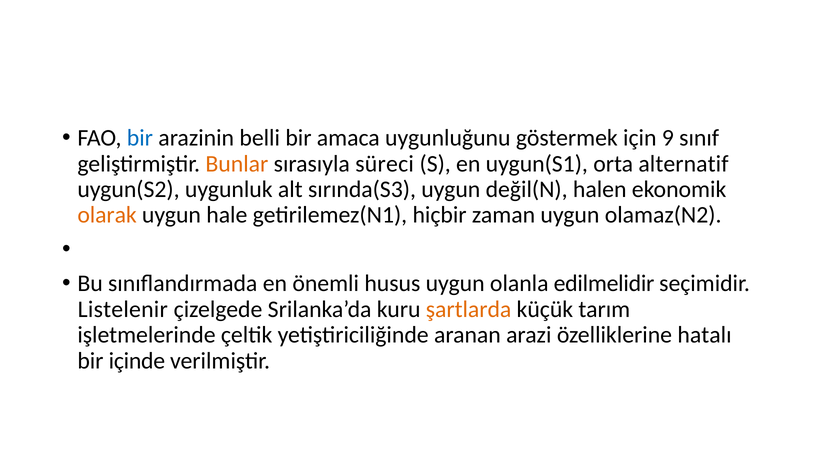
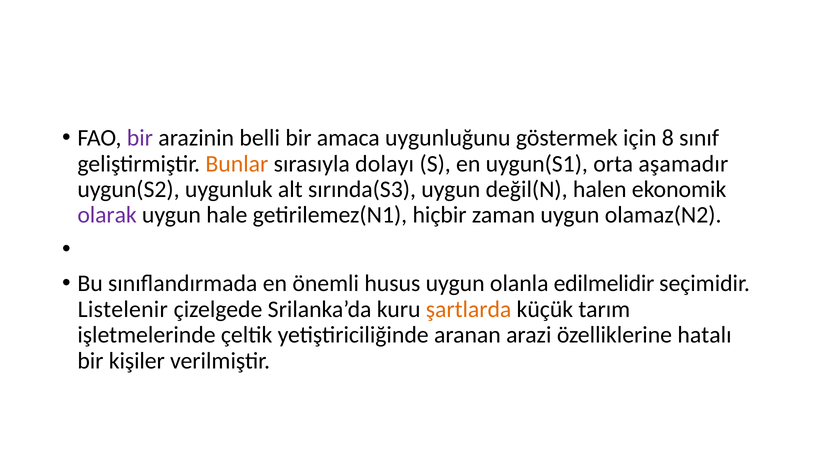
bir at (140, 138) colour: blue -> purple
9: 9 -> 8
süreci: süreci -> dolayı
alternatif: alternatif -> aşamadır
olarak colour: orange -> purple
içinde: içinde -> kişiler
